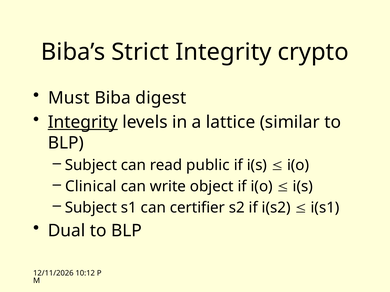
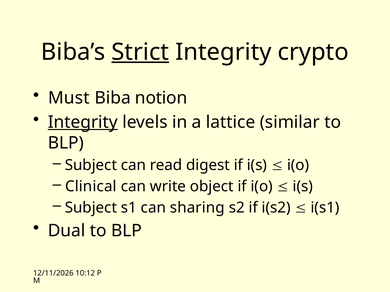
Strict underline: none -> present
digest: digest -> notion
public: public -> digest
certifier: certifier -> sharing
